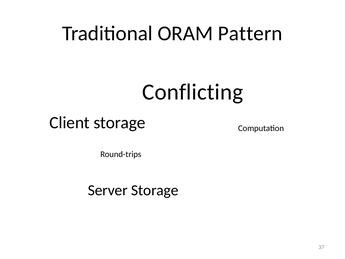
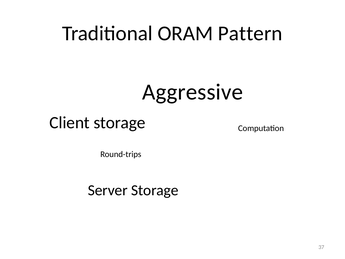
Conflicting: Conflicting -> Aggressive
